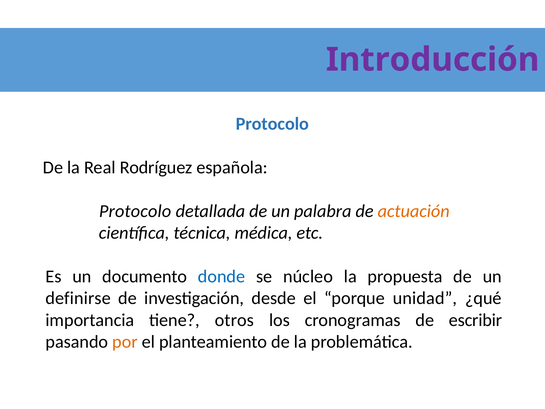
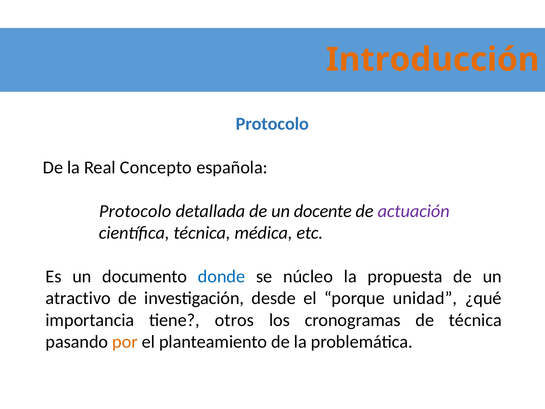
Introducción colour: purple -> orange
Rodríguez: Rodríguez -> Concepto
palabra: palabra -> docente
actuación colour: orange -> purple
definirse: definirse -> atractivo
de escribir: escribir -> técnica
